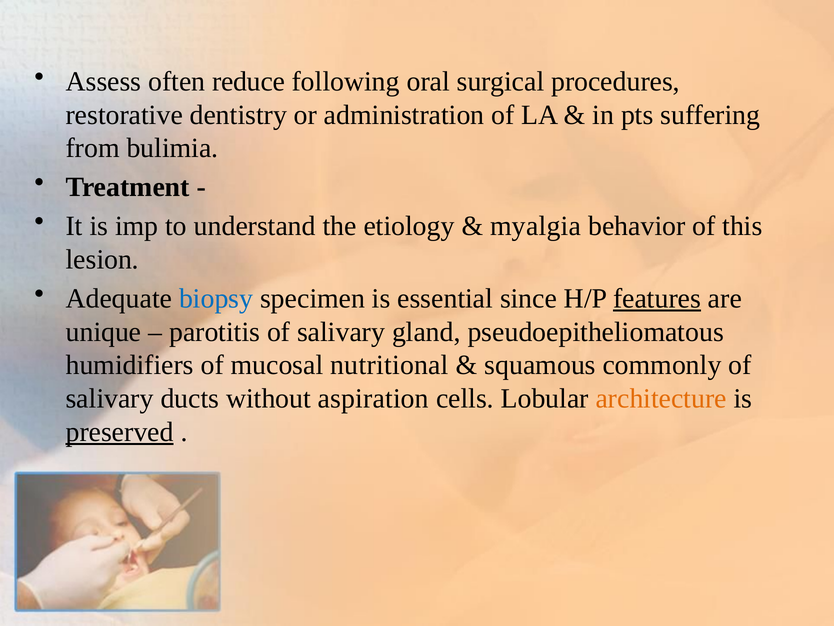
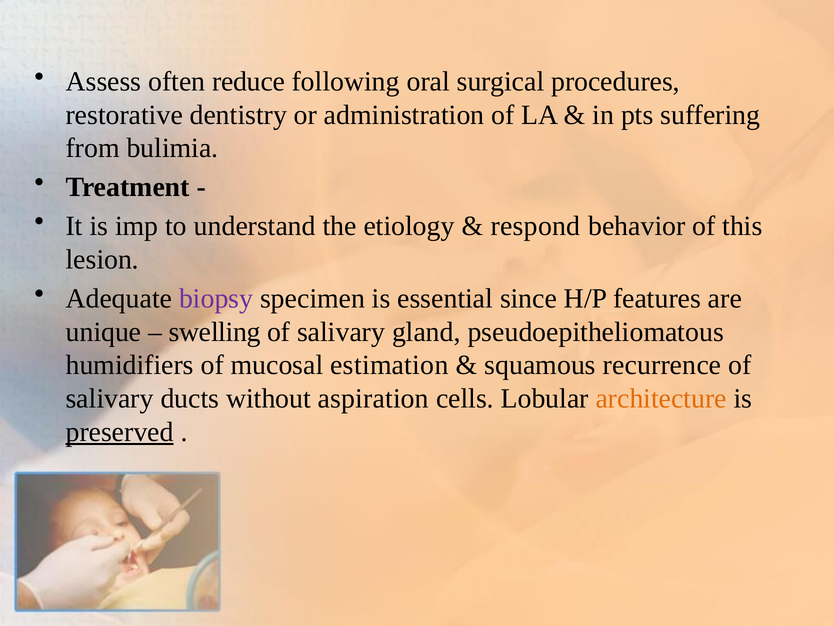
myalgia: myalgia -> respond
biopsy colour: blue -> purple
features underline: present -> none
parotitis: parotitis -> swelling
nutritional: nutritional -> estimation
commonly: commonly -> recurrence
